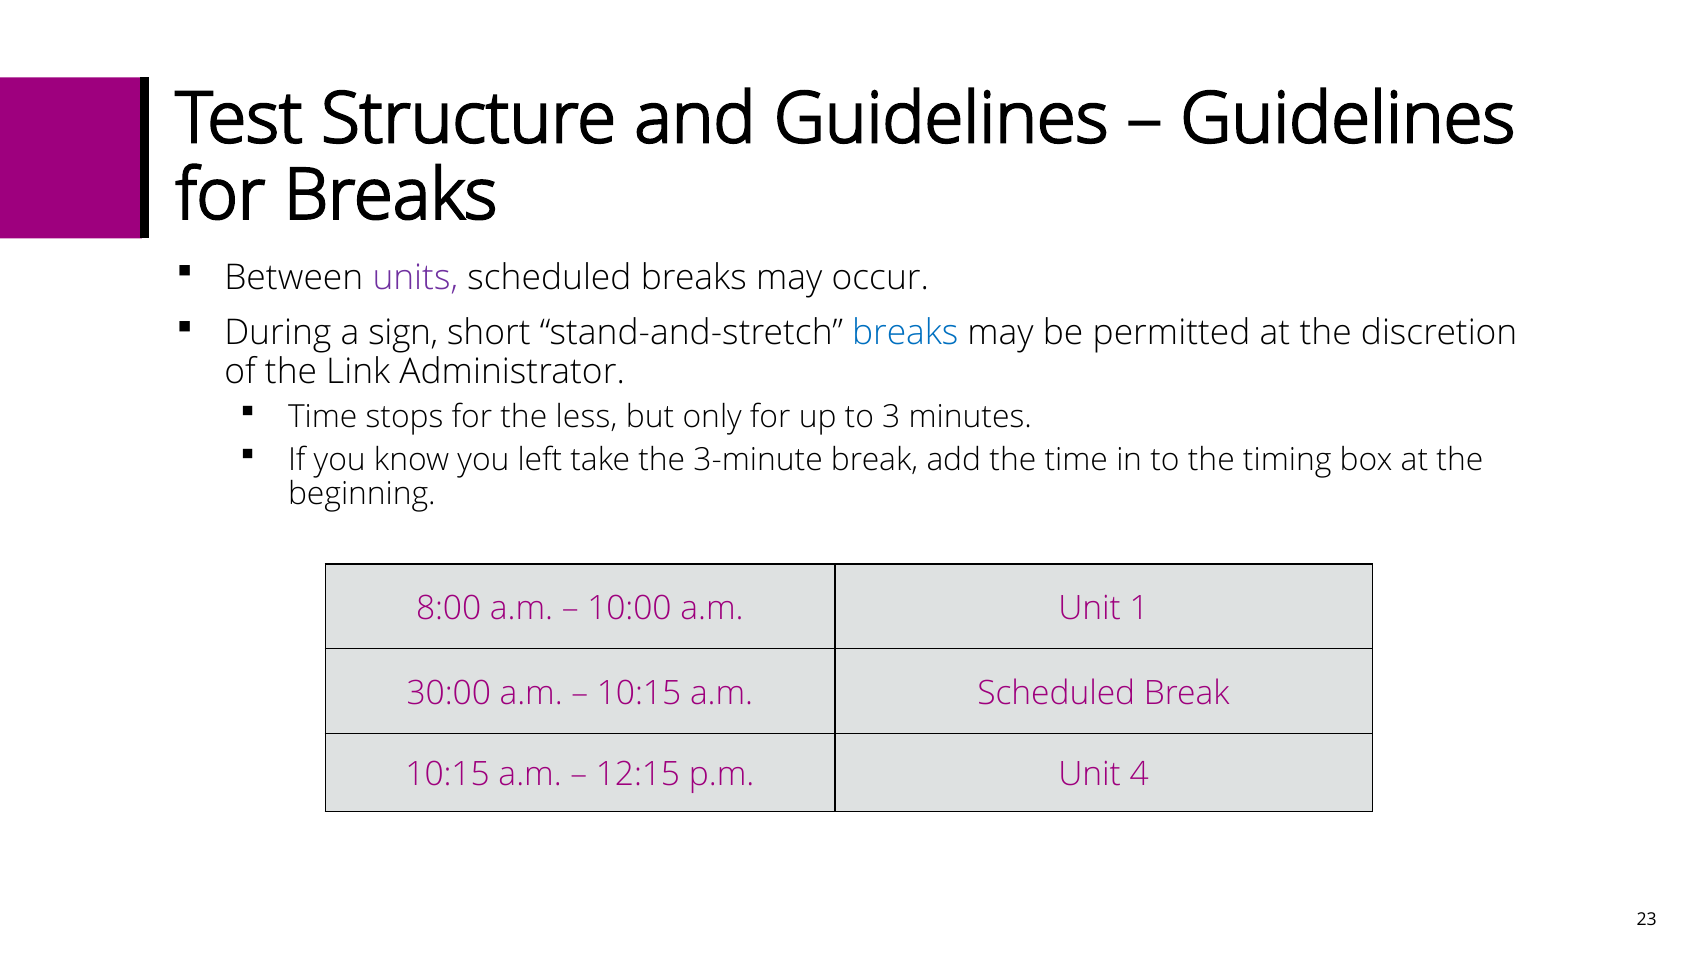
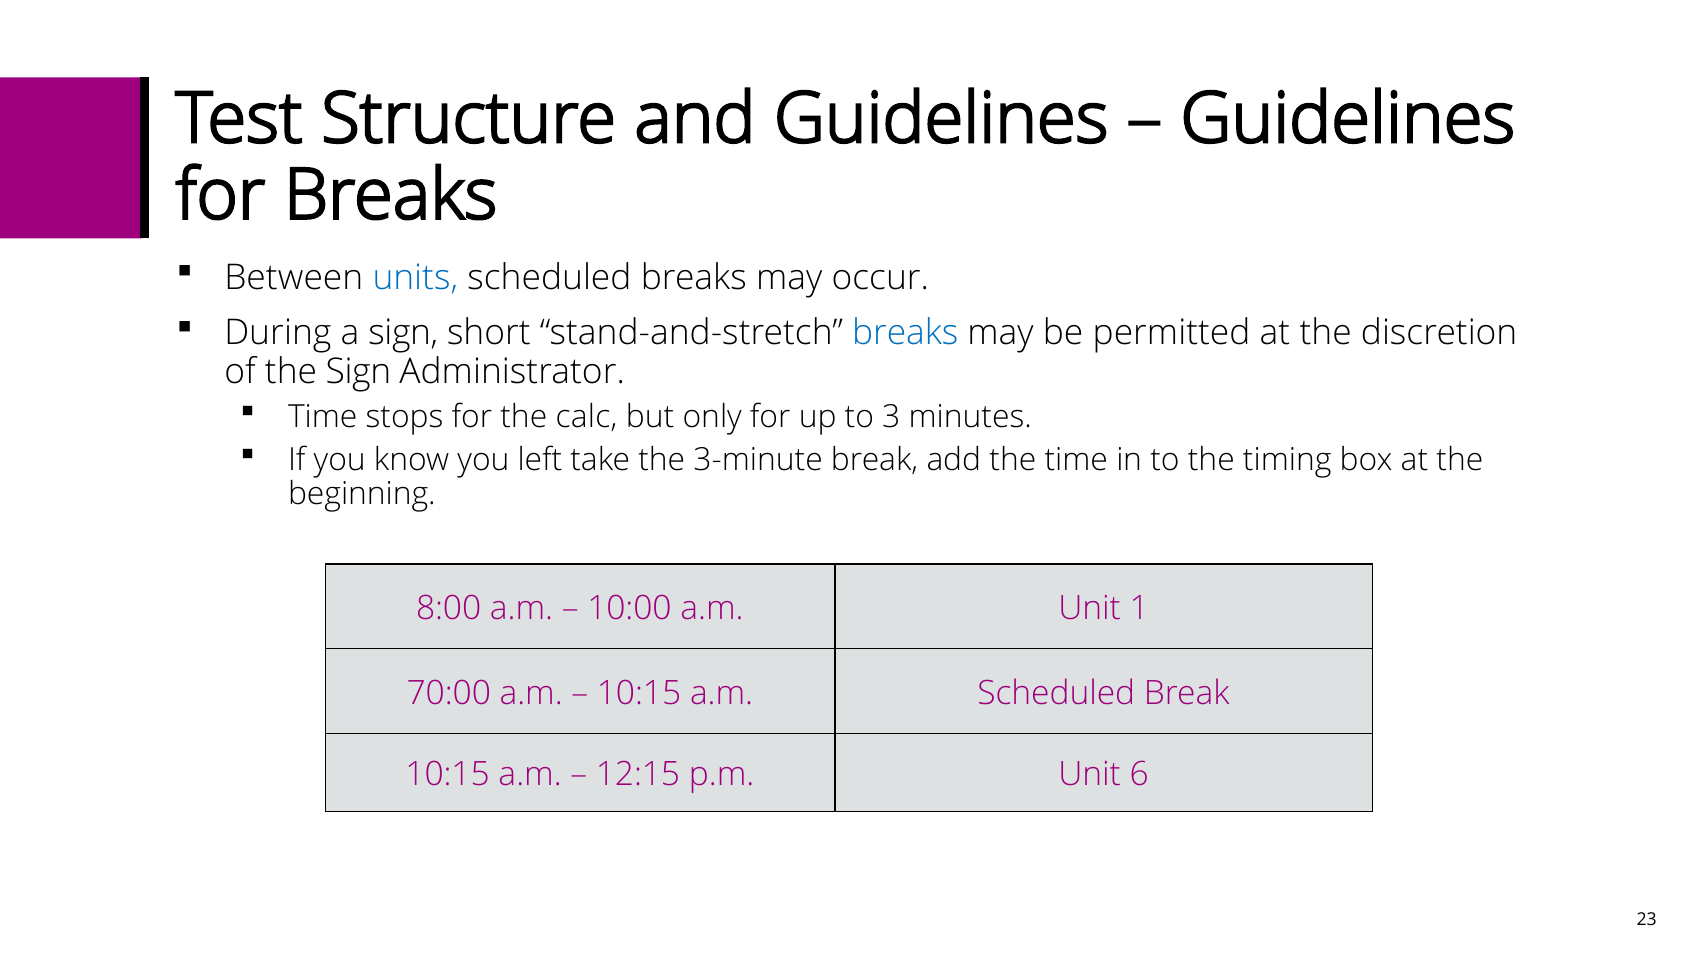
units colour: purple -> blue
the Link: Link -> Sign
less: less -> calc
30:00: 30:00 -> 70:00
4: 4 -> 6
